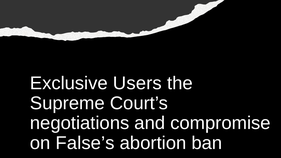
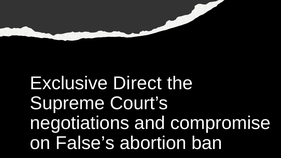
Users: Users -> Direct
